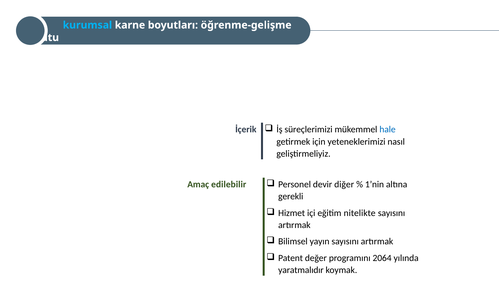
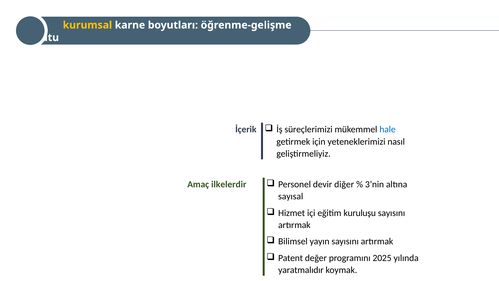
kurumsal colour: light blue -> yellow
edilebilir: edilebilir -> ilkelerdir
1’nin: 1’nin -> 3’nin
gerekli: gerekli -> sayısal
nitelikte: nitelikte -> kuruluşu
2064: 2064 -> 2025
